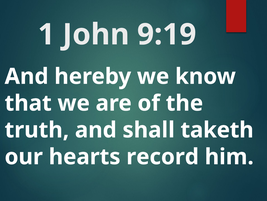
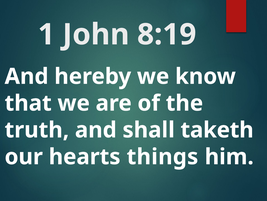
9:19: 9:19 -> 8:19
record: record -> things
